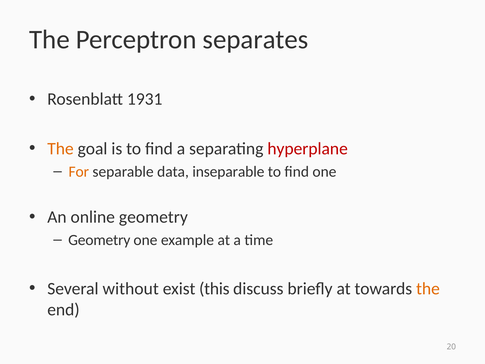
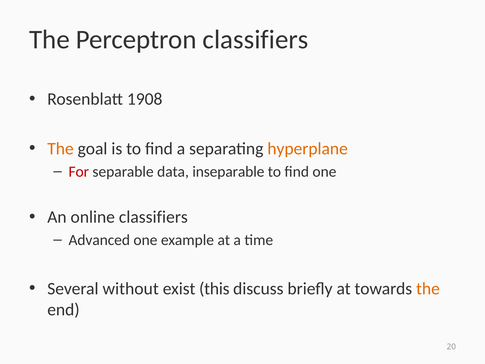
Perceptron separates: separates -> classifiers
1931: 1931 -> 1908
hyperplane colour: red -> orange
For colour: orange -> red
online geometry: geometry -> classifiers
Geometry at (99, 240): Geometry -> Advanced
